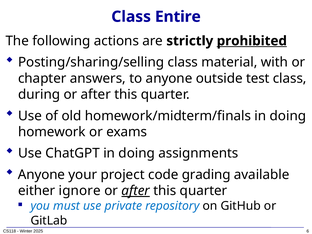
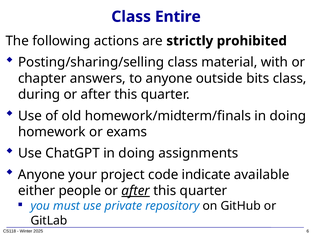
prohibited underline: present -> none
test: test -> bits
grading: grading -> indicate
ignore: ignore -> people
